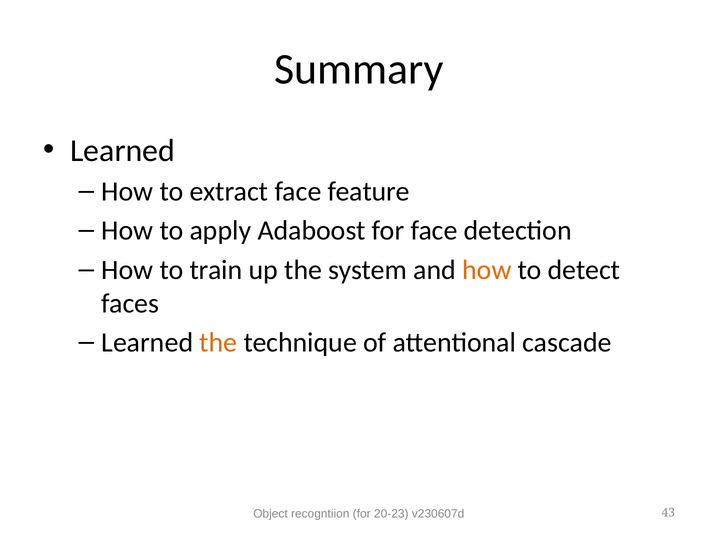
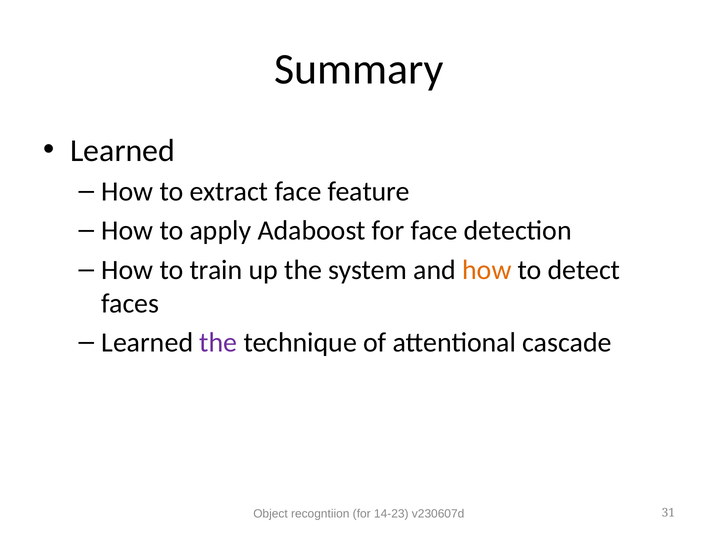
the at (218, 343) colour: orange -> purple
20-23: 20-23 -> 14-23
43: 43 -> 31
